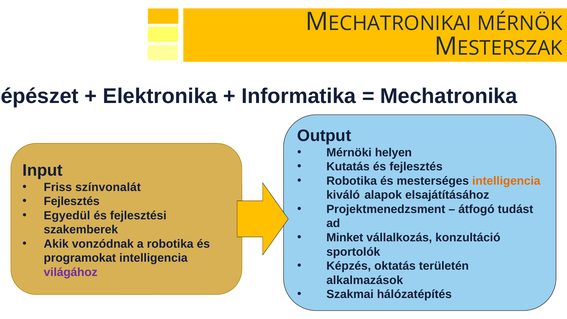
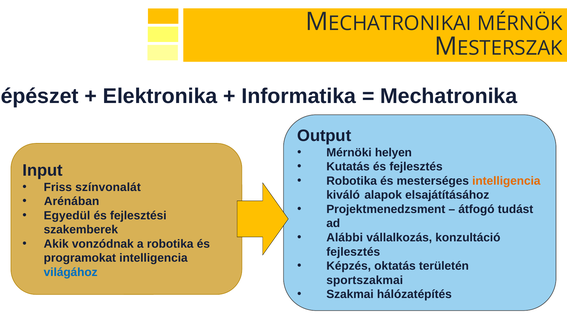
Fejlesztés at (72, 201): Fejlesztés -> Arénában
Minket: Minket -> Alábbi
sportolók at (353, 252): sportolók -> fejlesztés
világához colour: purple -> blue
alkalmazások: alkalmazások -> sportszakmai
